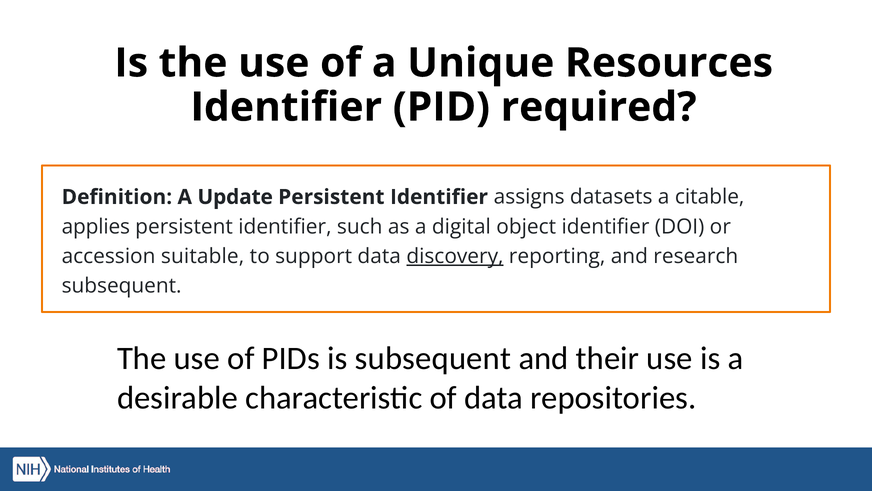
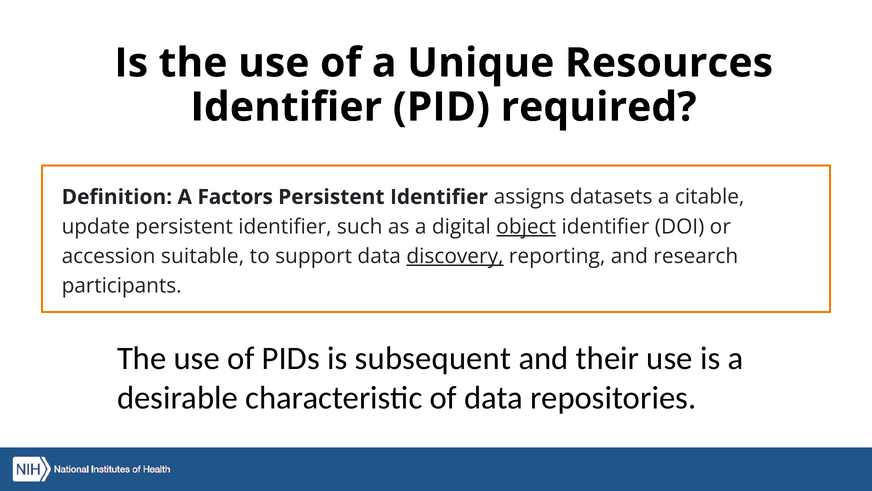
Update: Update -> Factors
applies: applies -> update
object underline: none -> present
subsequent at (122, 286): subsequent -> participants
